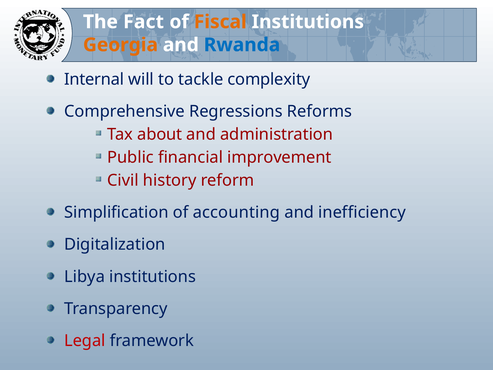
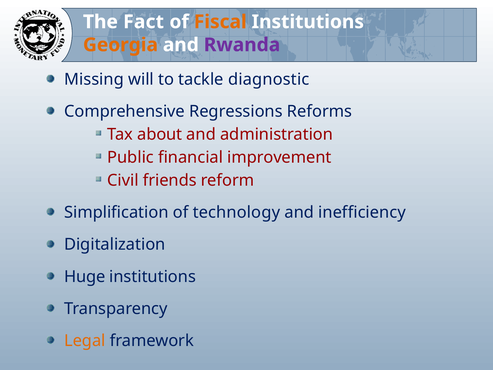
Rwanda colour: blue -> purple
Internal: Internal -> Missing
complexity: complexity -> diagnostic
history: history -> friends
accounting: accounting -> technology
Libya: Libya -> Huge
Legal colour: red -> orange
